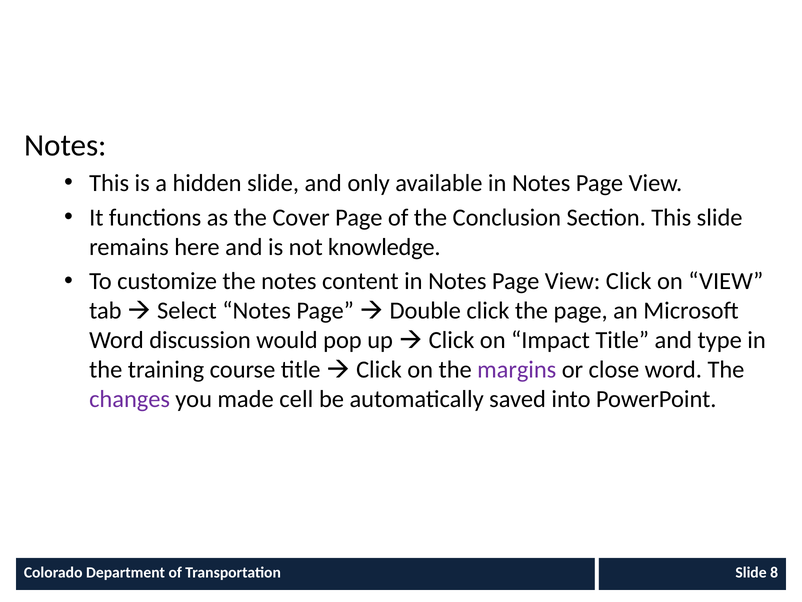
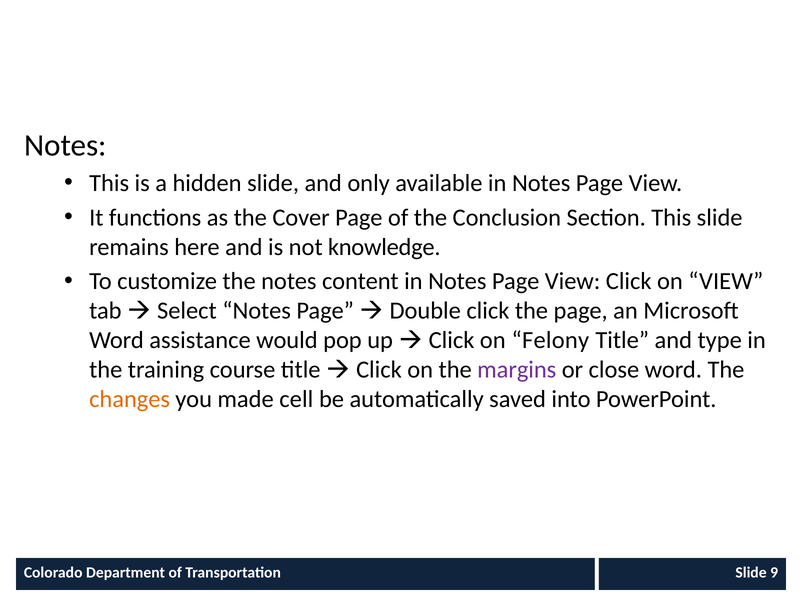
discussion: discussion -> assistance
Impact: Impact -> Felony
changes colour: purple -> orange
8: 8 -> 9
